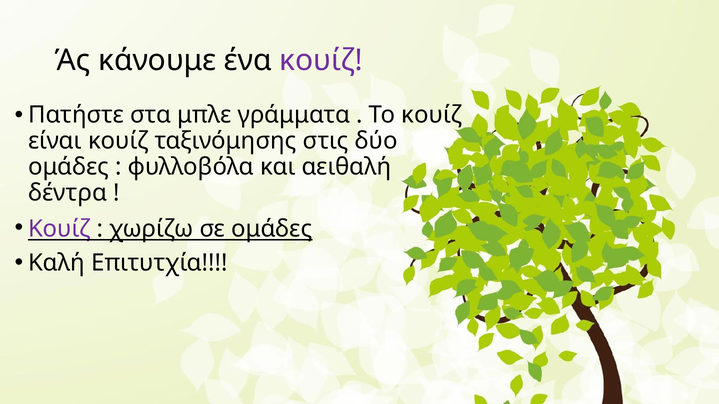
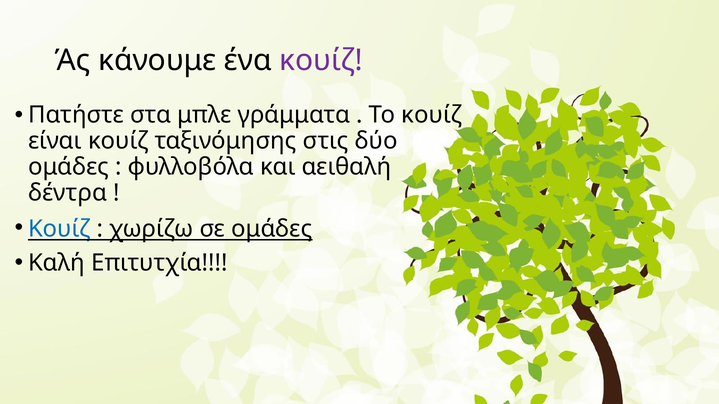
Κουίζ at (59, 229) colour: purple -> blue
